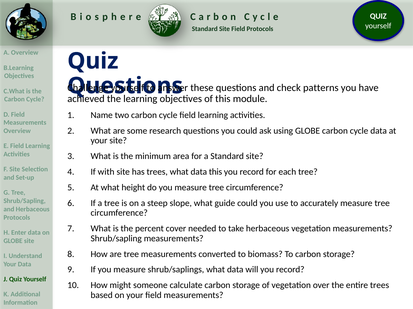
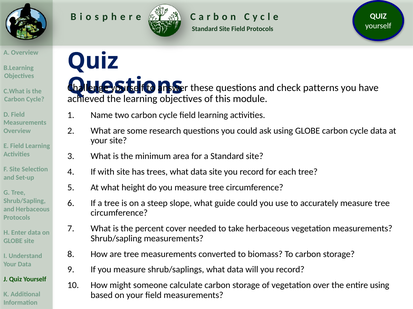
data this: this -> site
entire trees: trees -> using
